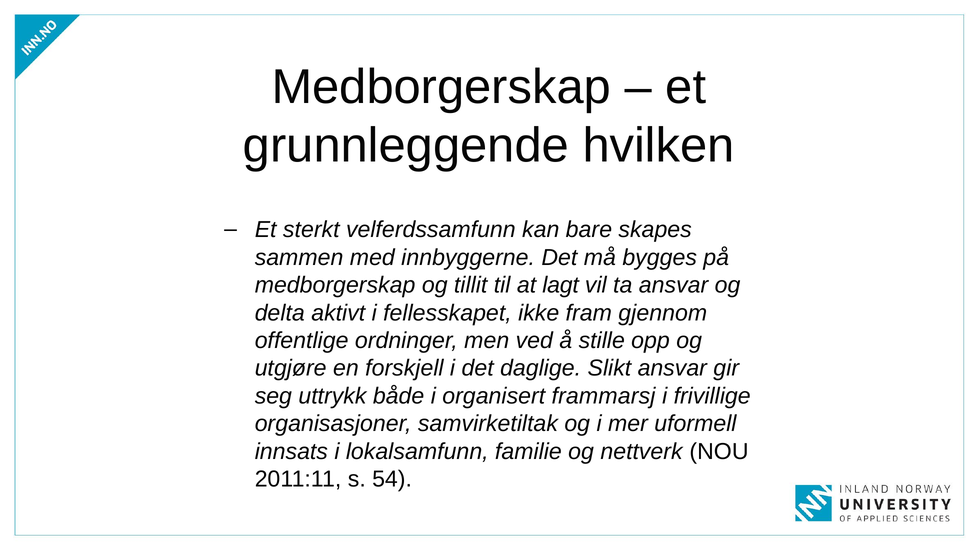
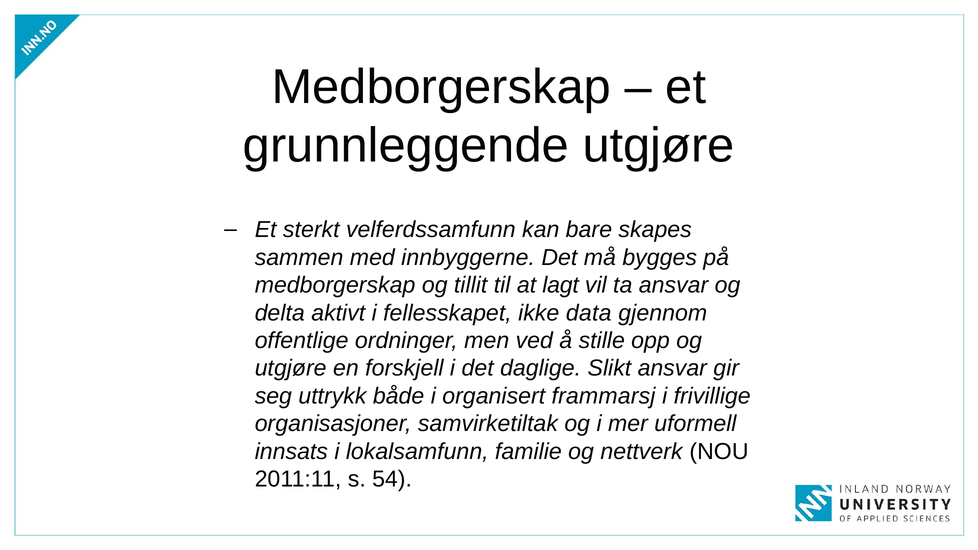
grunnleggende hvilken: hvilken -> utgjøre
fram: fram -> data
